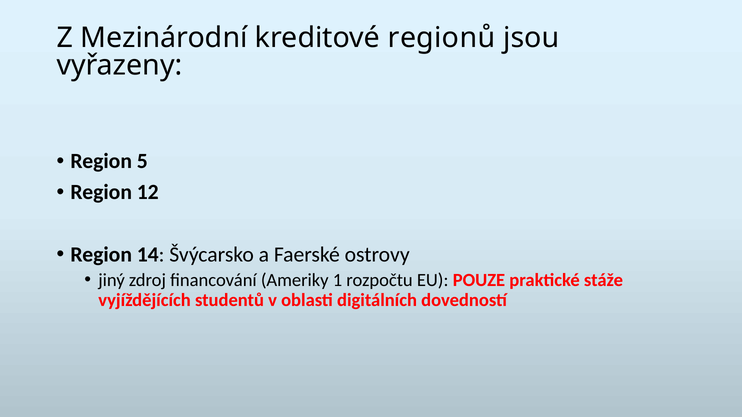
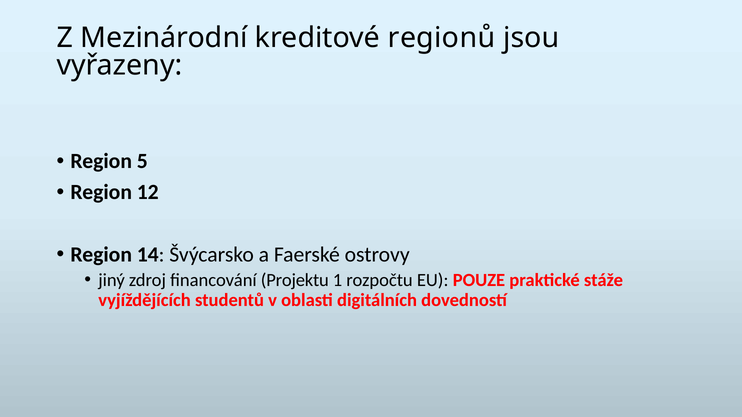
Ameriky: Ameriky -> Projektu
